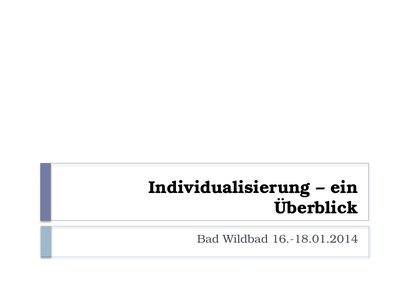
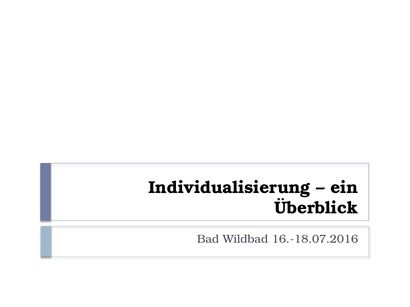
16.-18.01.2014: 16.-18.01.2014 -> 16.-18.07.2016
